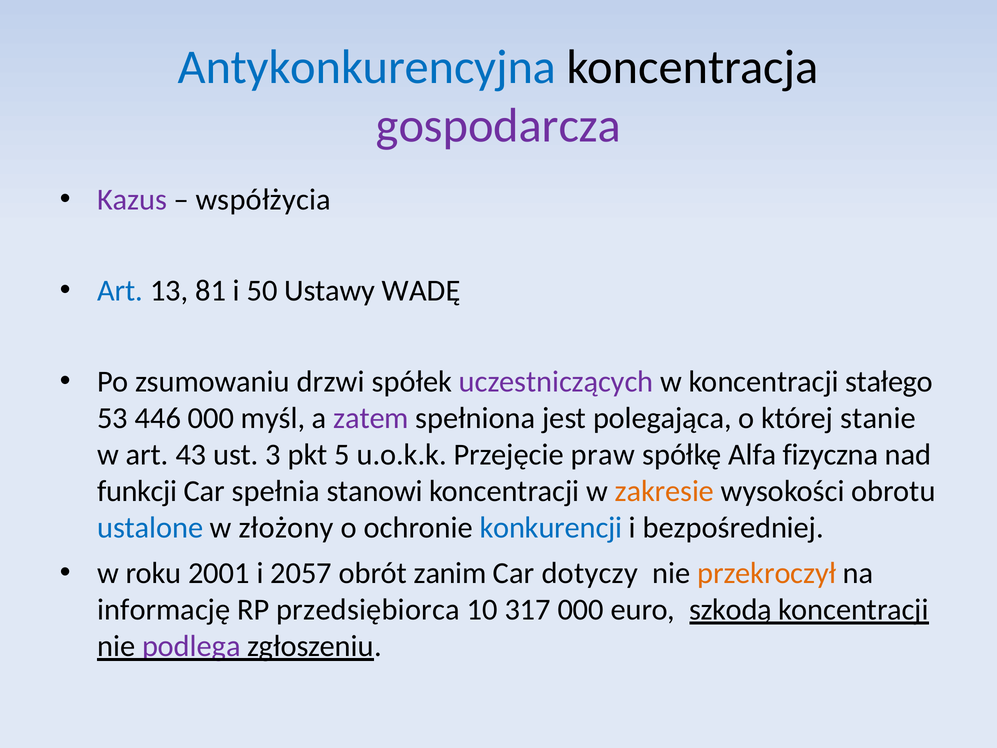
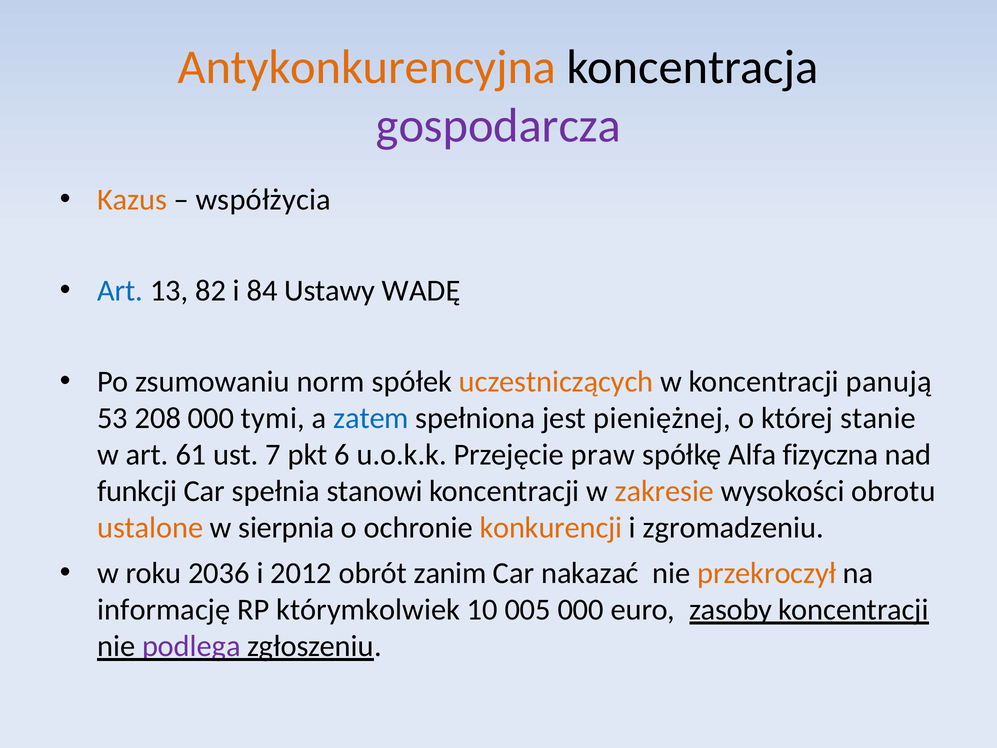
Antykonkurencyjna colour: blue -> orange
Kazus colour: purple -> orange
81: 81 -> 82
50: 50 -> 84
drzwi: drzwi -> norm
uczestniczących colour: purple -> orange
stałego: stałego -> panują
446: 446 -> 208
myśl: myśl -> tymi
zatem colour: purple -> blue
polegająca: polegająca -> pieniężnej
43: 43 -> 61
3: 3 -> 7
5: 5 -> 6
ustalone colour: blue -> orange
złożony: złożony -> sierpnia
konkurencji colour: blue -> orange
bezpośredniej: bezpośredniej -> zgromadzeniu
2001: 2001 -> 2036
2057: 2057 -> 2012
dotyczy: dotyczy -> nakazać
przedsiębiorca: przedsiębiorca -> którymkolwiek
317: 317 -> 005
szkodą: szkodą -> zasoby
